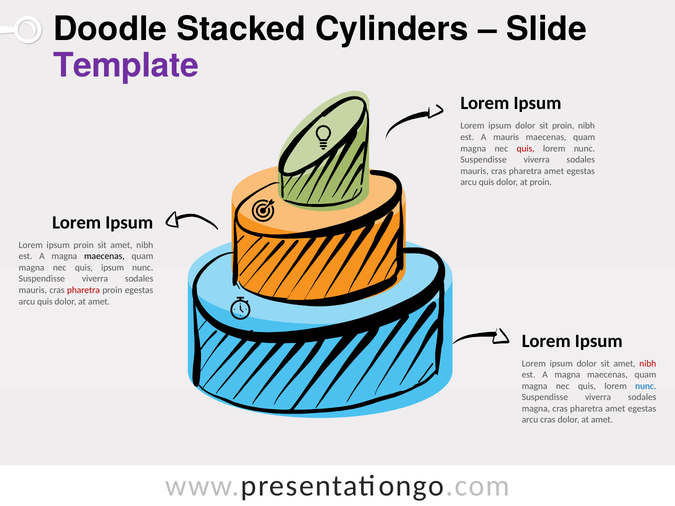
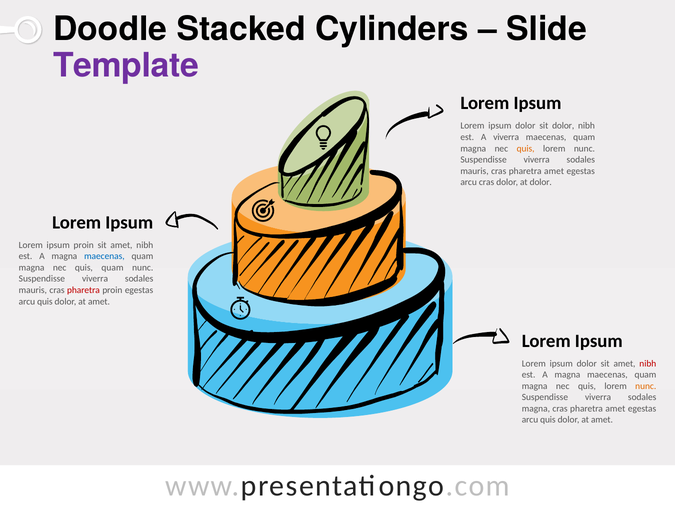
sit proin: proin -> dolor
A mauris: mauris -> viverra
quis at (526, 148) colour: red -> orange
quis at (487, 182): quis -> cras
at proin: proin -> dolor
maecenas at (104, 256) colour: black -> blue
quis ipsum: ipsum -> quam
nunc at (646, 386) colour: blue -> orange
cras at (548, 420): cras -> quis
